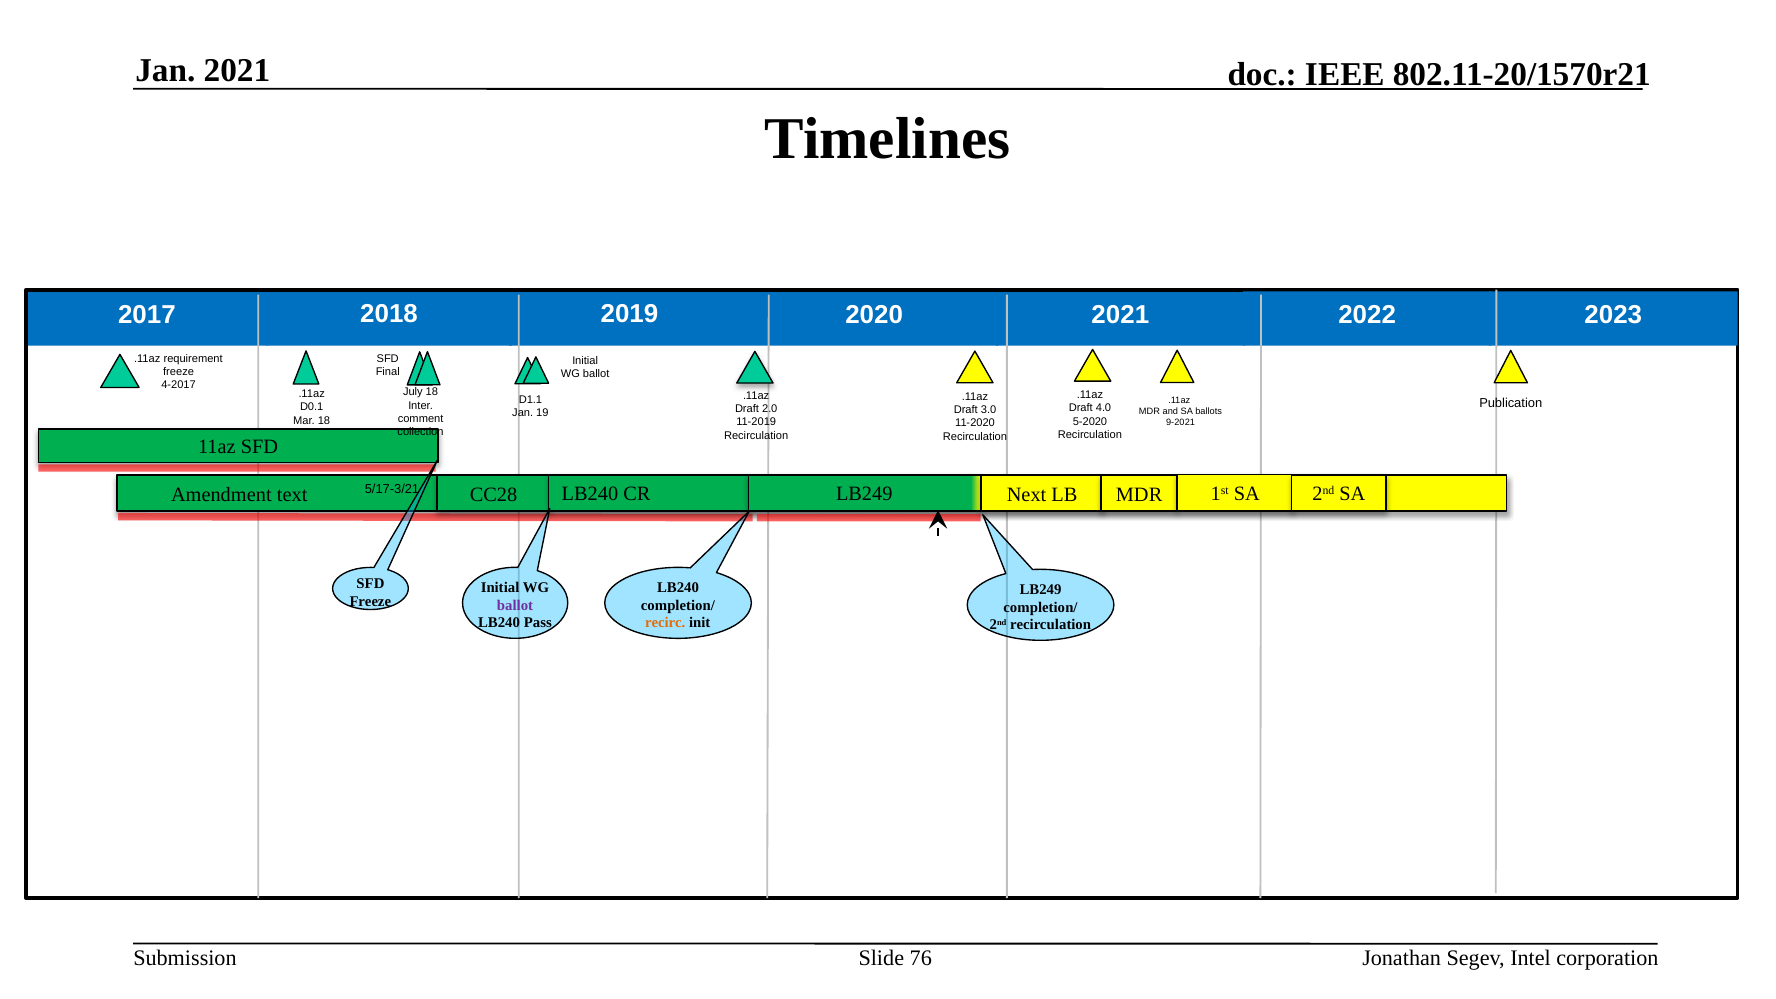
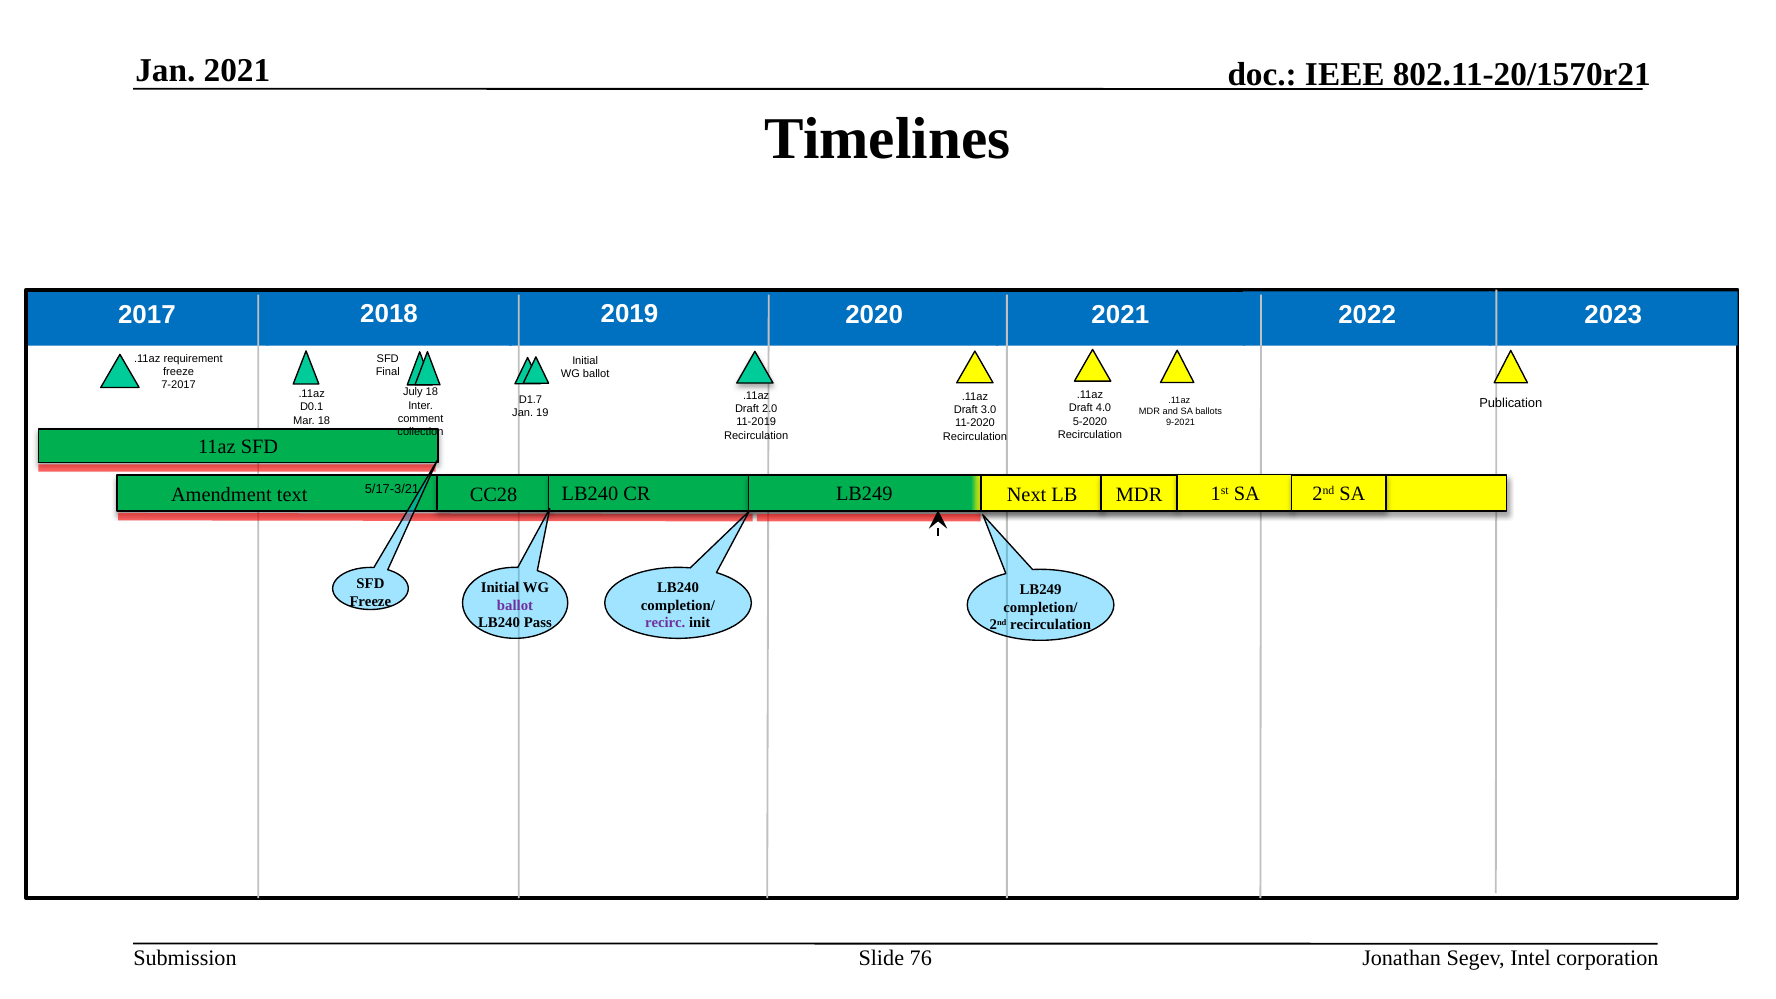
4-2017: 4-2017 -> 7-2017
D1.1: D1.1 -> D1.7
recirc colour: orange -> purple
